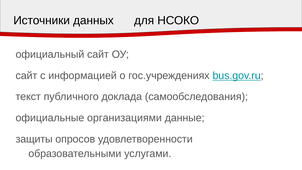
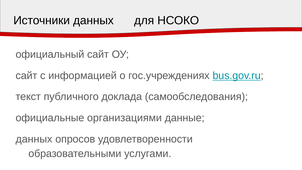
защиты at (34, 139): защиты -> данных
